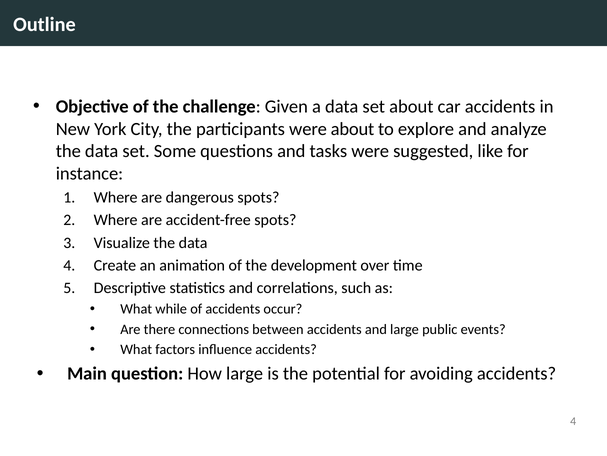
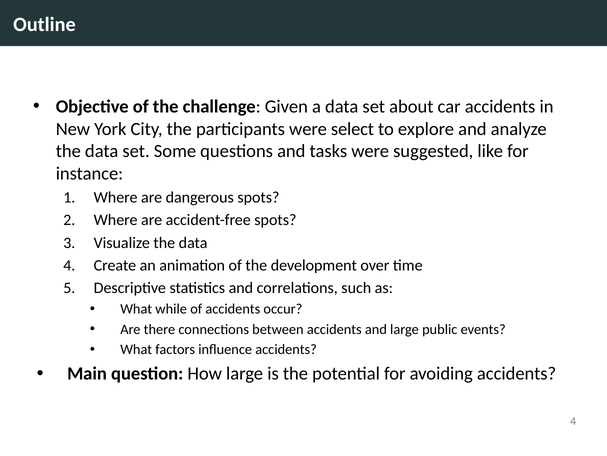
were about: about -> select
